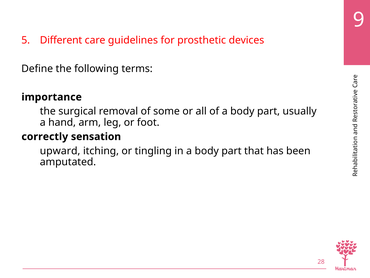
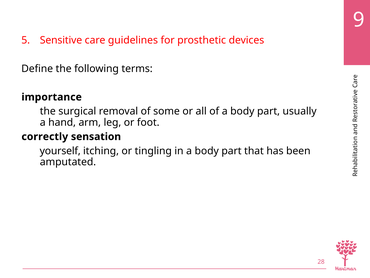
Different: Different -> Sensitive
upward: upward -> yourself
